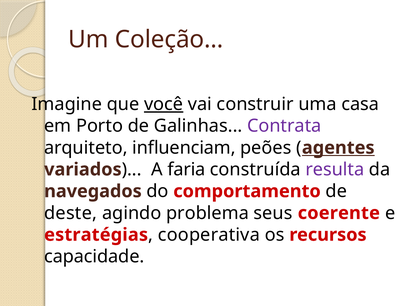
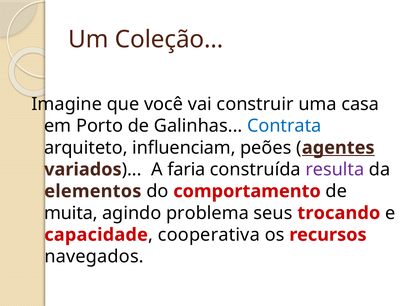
você underline: present -> none
Contrata colour: purple -> blue
navegados: navegados -> elementos
deste: deste -> muita
coerente: coerente -> trocando
estratégias: estratégias -> capacidade
capacidade: capacidade -> navegados
